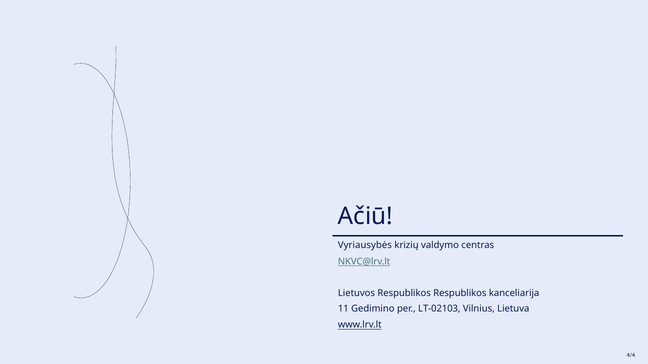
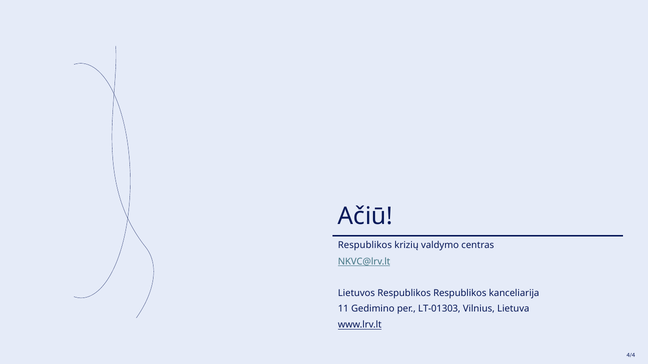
Vyriausybės at (365, 246): Vyriausybės -> Respublikos
LT-02103: LT-02103 -> LT-01303
